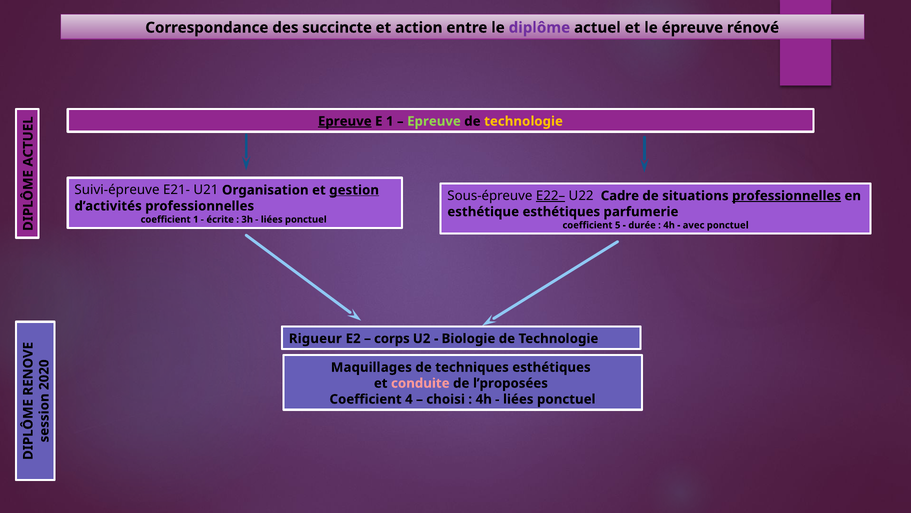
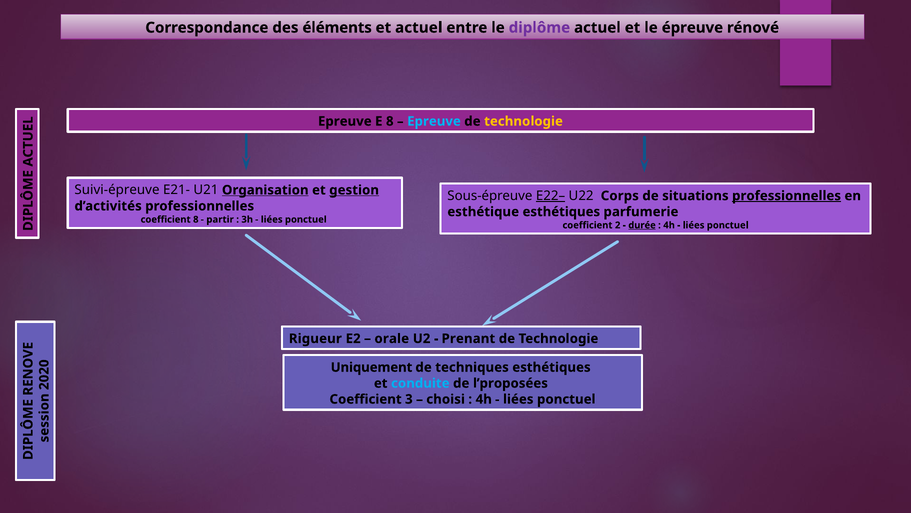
succincte: succincte -> éléments
et action: action -> actuel
Epreuve at (345, 121) underline: present -> none
E 1: 1 -> 8
Epreuve at (434, 121) colour: light green -> light blue
Organisation underline: none -> present
Cadre: Cadre -> Corps
coefficient 1: 1 -> 8
écrite: écrite -> partir
coefficient 5: 5 -> 2
durée underline: none -> present
avec at (694, 225): avec -> liées
corps: corps -> orale
Biologie: Biologie -> Prenant
Maquillages: Maquillages -> Uniquement
conduite colour: pink -> light blue
4: 4 -> 3
